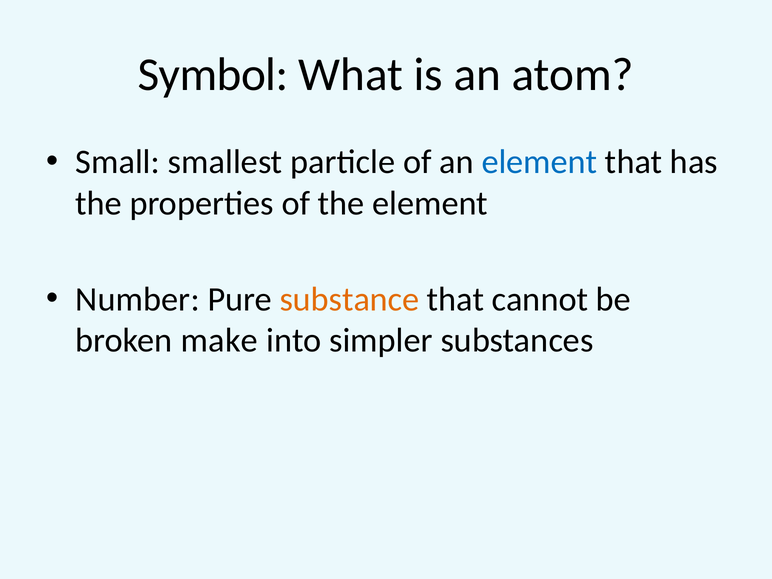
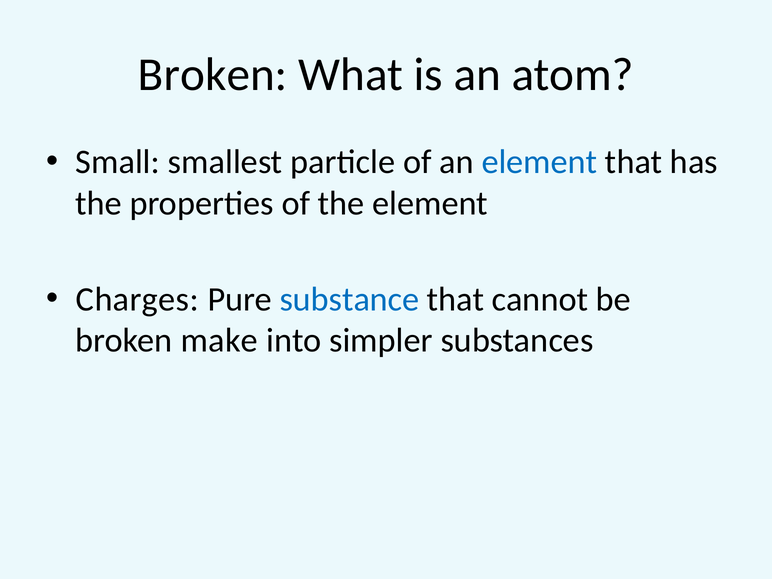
Symbol at (213, 75): Symbol -> Broken
Number: Number -> Charges
substance colour: orange -> blue
